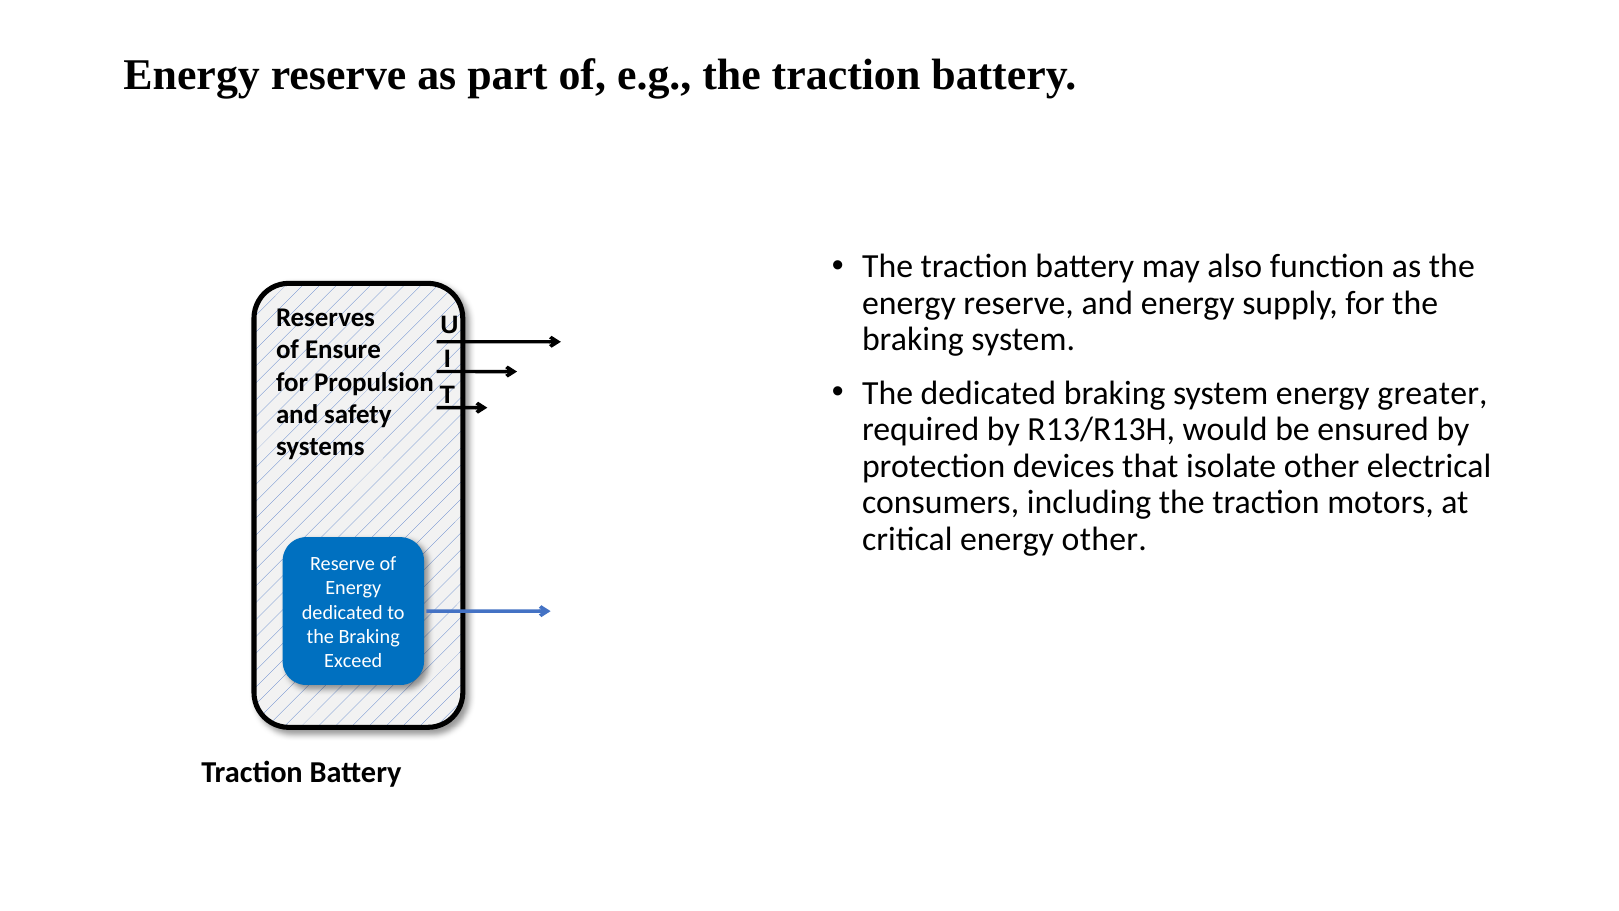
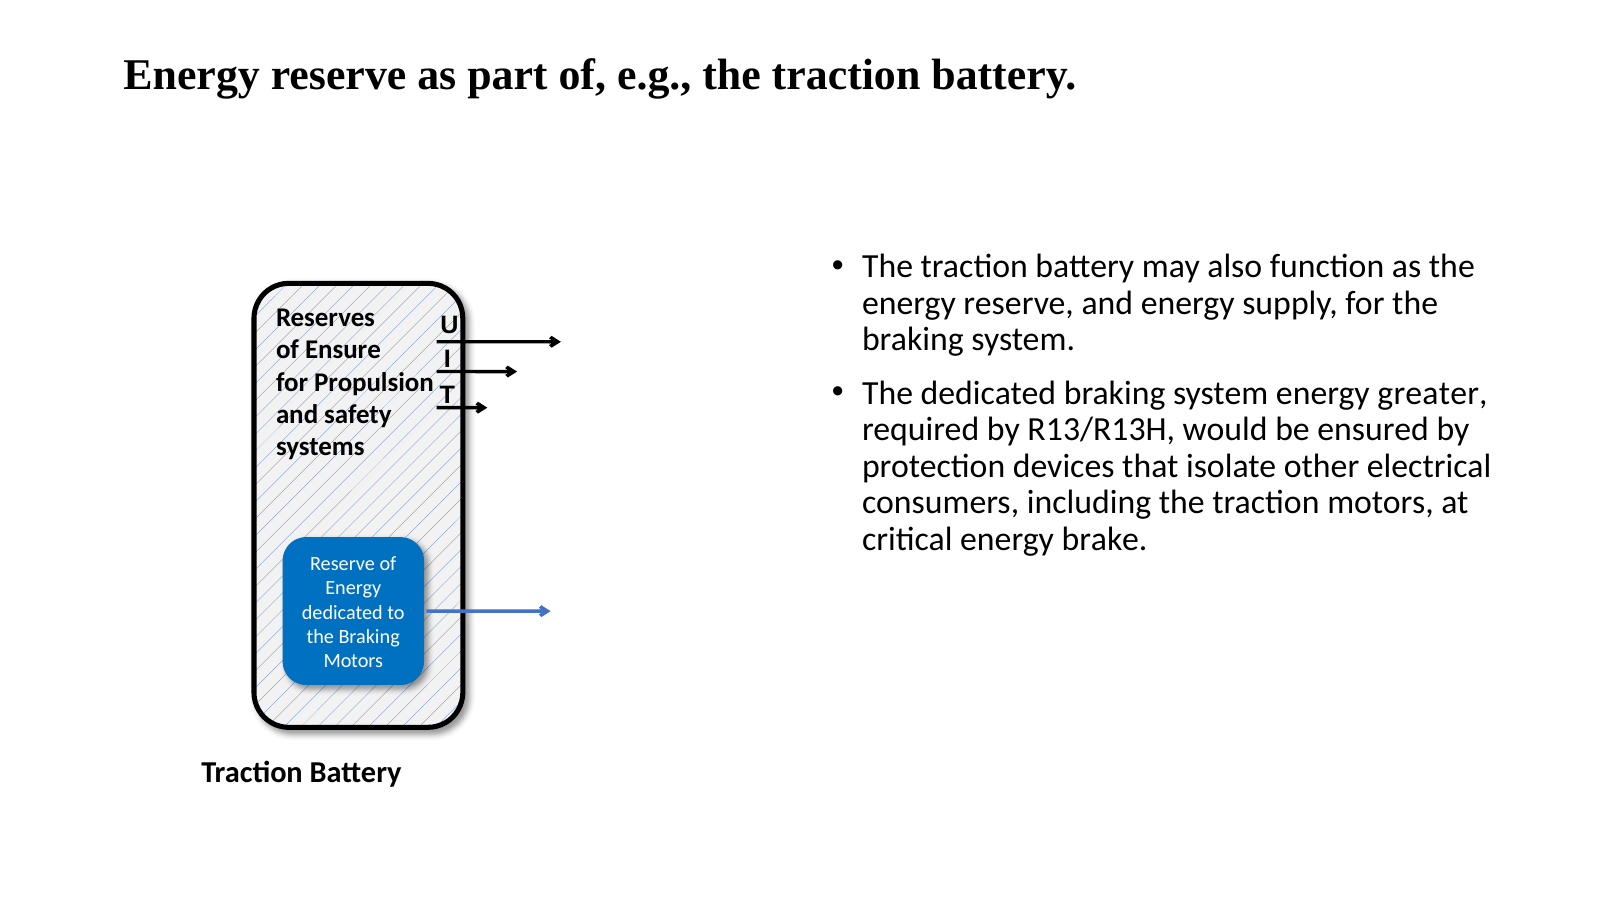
energy other: other -> brake
Exceed at (353, 661): Exceed -> Motors
